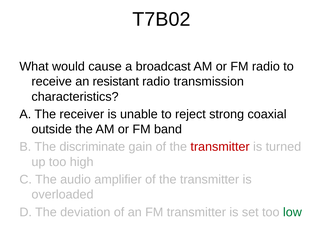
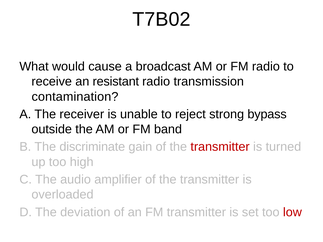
characteristics: characteristics -> contamination
coaxial: coaxial -> bypass
low colour: green -> red
